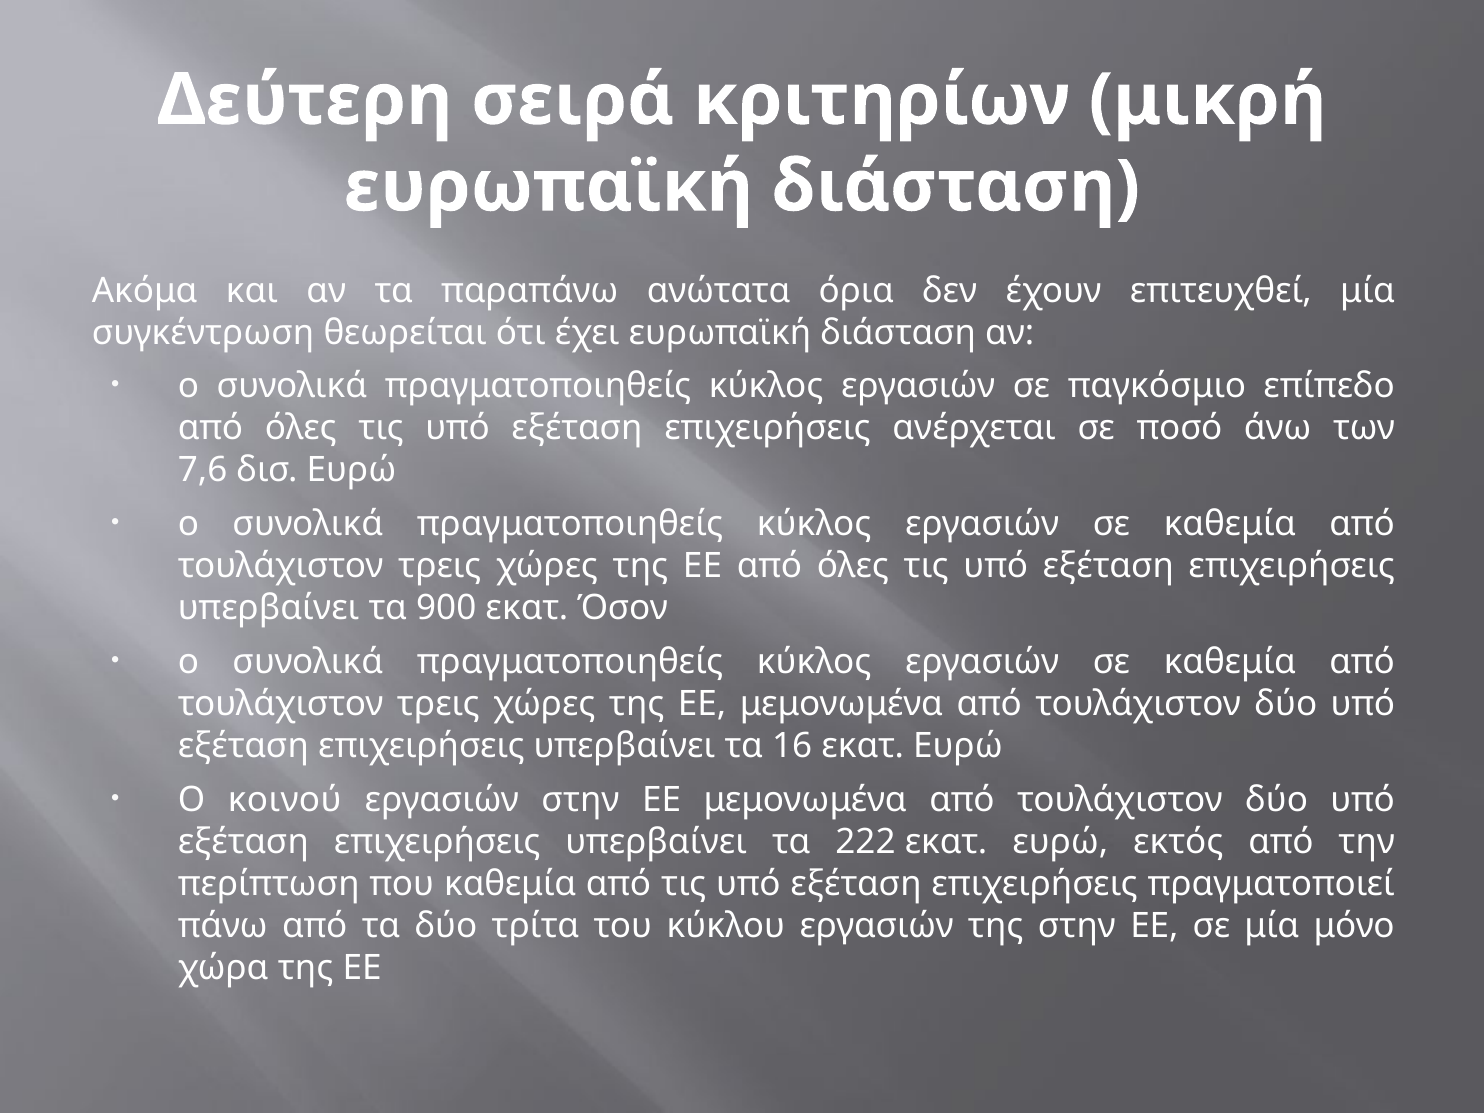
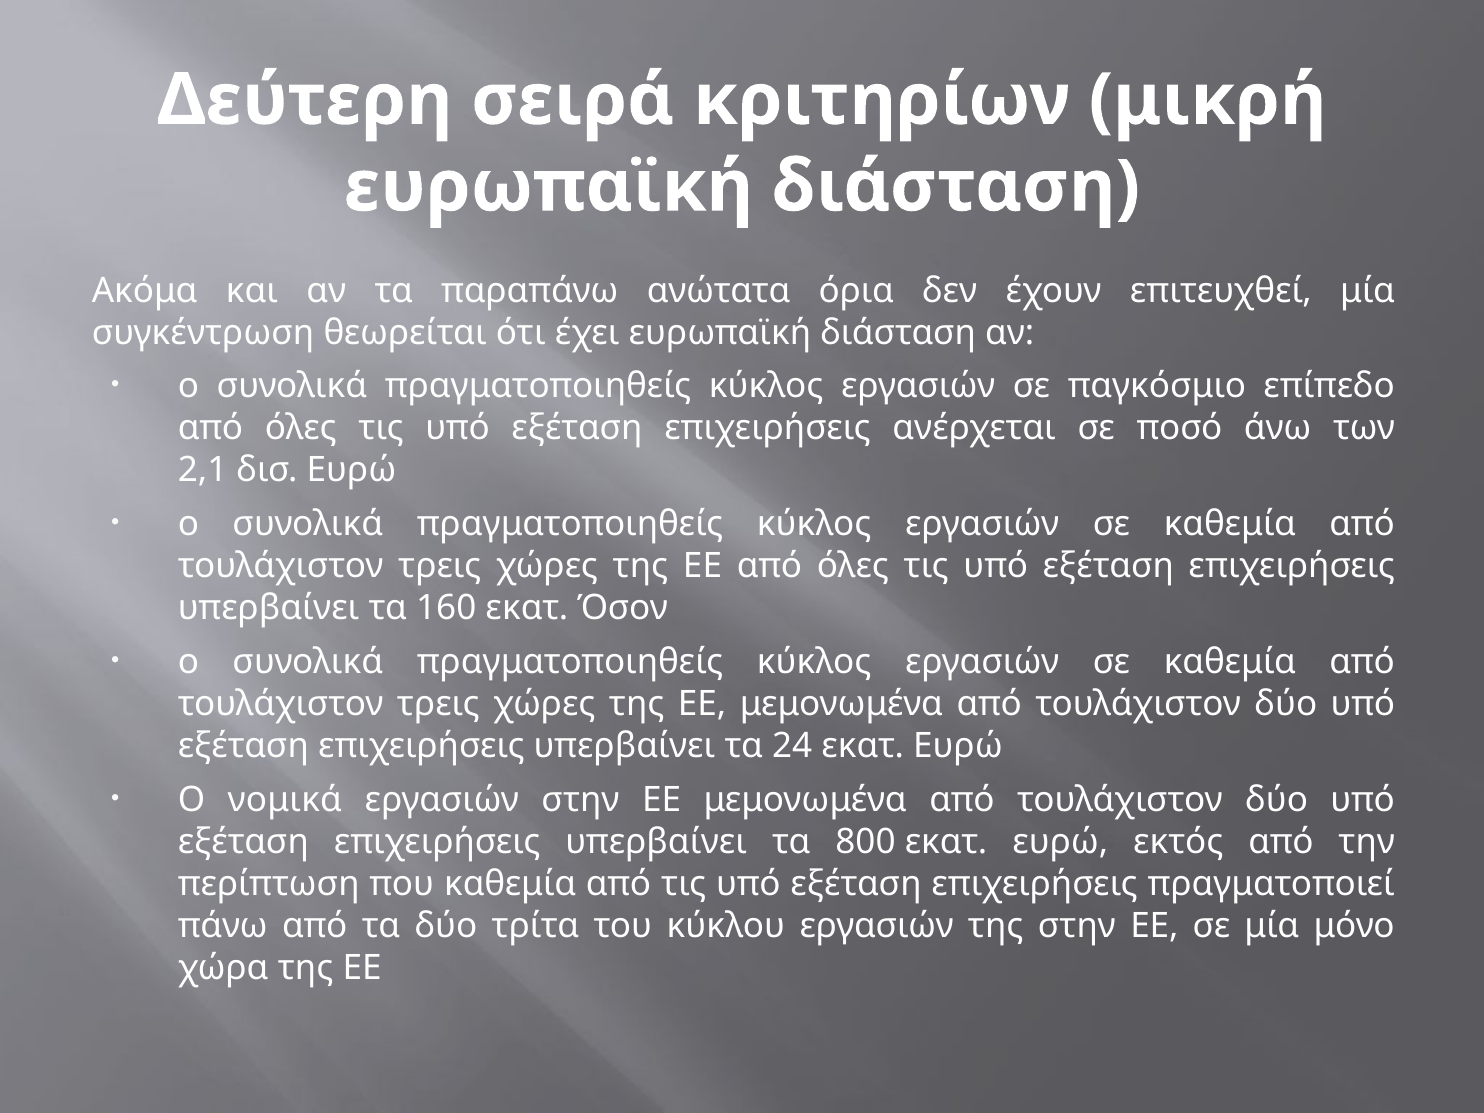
7,6: 7,6 -> 2,1
900: 900 -> 160
16: 16 -> 24
κοινού: κοινού -> νομικά
222: 222 -> 800
